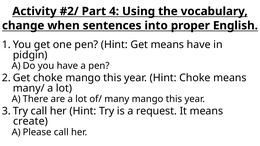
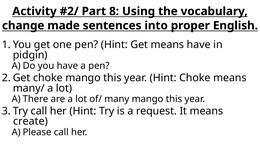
4: 4 -> 8
when: when -> made
